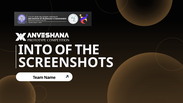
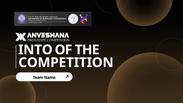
SCREENSHOTS at (66, 63): SCREENSHOTS -> COMPETITION
